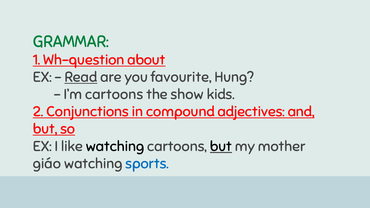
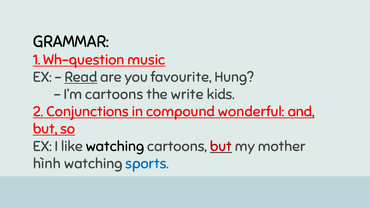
GRAMMAR colour: green -> black
about: about -> music
show: show -> write
adjectives: adjectives -> wonderful
but at (221, 146) colour: black -> red
giáo: giáo -> hình
